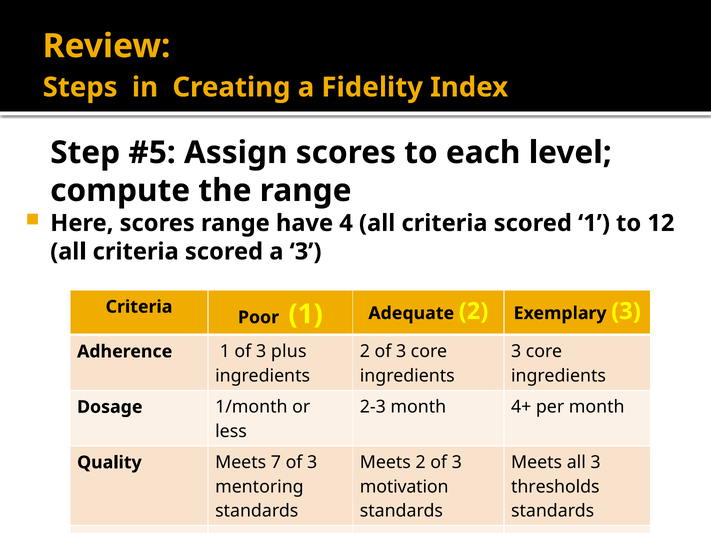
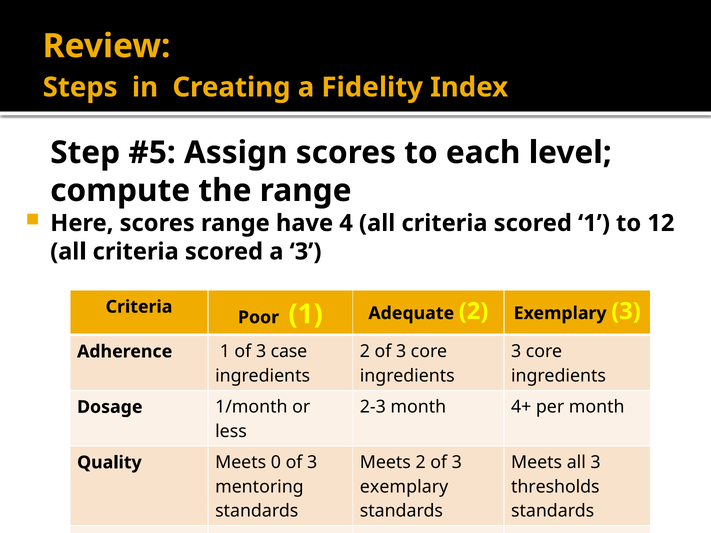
plus: plus -> case
7: 7 -> 0
motivation at (404, 487): motivation -> exemplary
